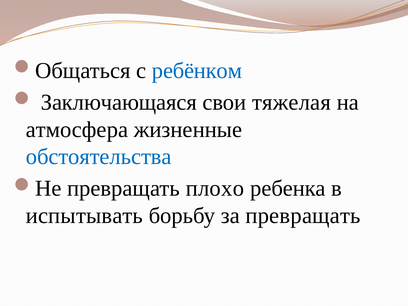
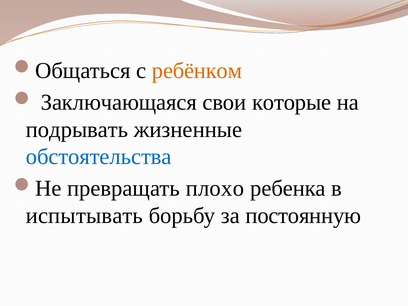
ребёнком colour: blue -> orange
тяжелая: тяжелая -> которые
атмосфера: атмосфера -> подрывать
за превращать: превращать -> постоянную
